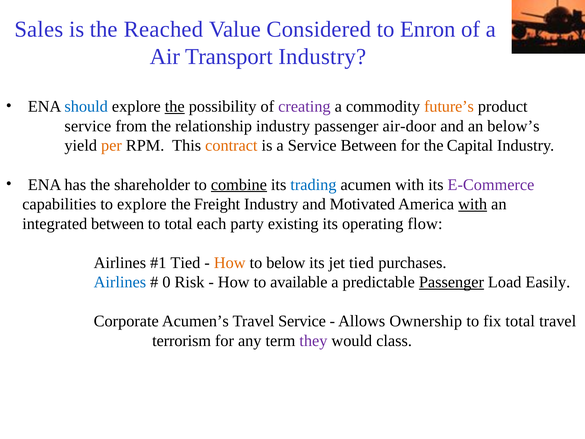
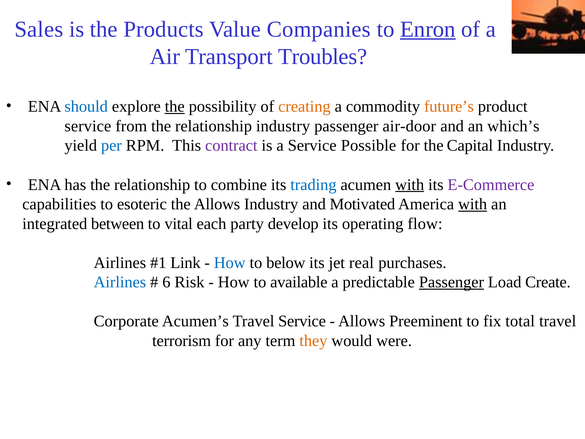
Reached: Reached -> Products
Considered: Considered -> Companies
Enron underline: none -> present
Transport Industry: Industry -> Troubles
creating colour: purple -> orange
below’s: below’s -> which’s
per colour: orange -> blue
contract colour: orange -> purple
Service Between: Between -> Possible
has the shareholder: shareholder -> relationship
combine underline: present -> none
with at (410, 185) underline: none -> present
to explore: explore -> esoteric
the Freight: Freight -> Allows
to total: total -> vital
existing: existing -> develop
Tied at (185, 263): Tied -> Link
How at (230, 263) colour: orange -> blue
jet tied: tied -> real
0: 0 -> 6
Easily: Easily -> Create
Ownership: Ownership -> Preeminent
they colour: purple -> orange
class: class -> were
